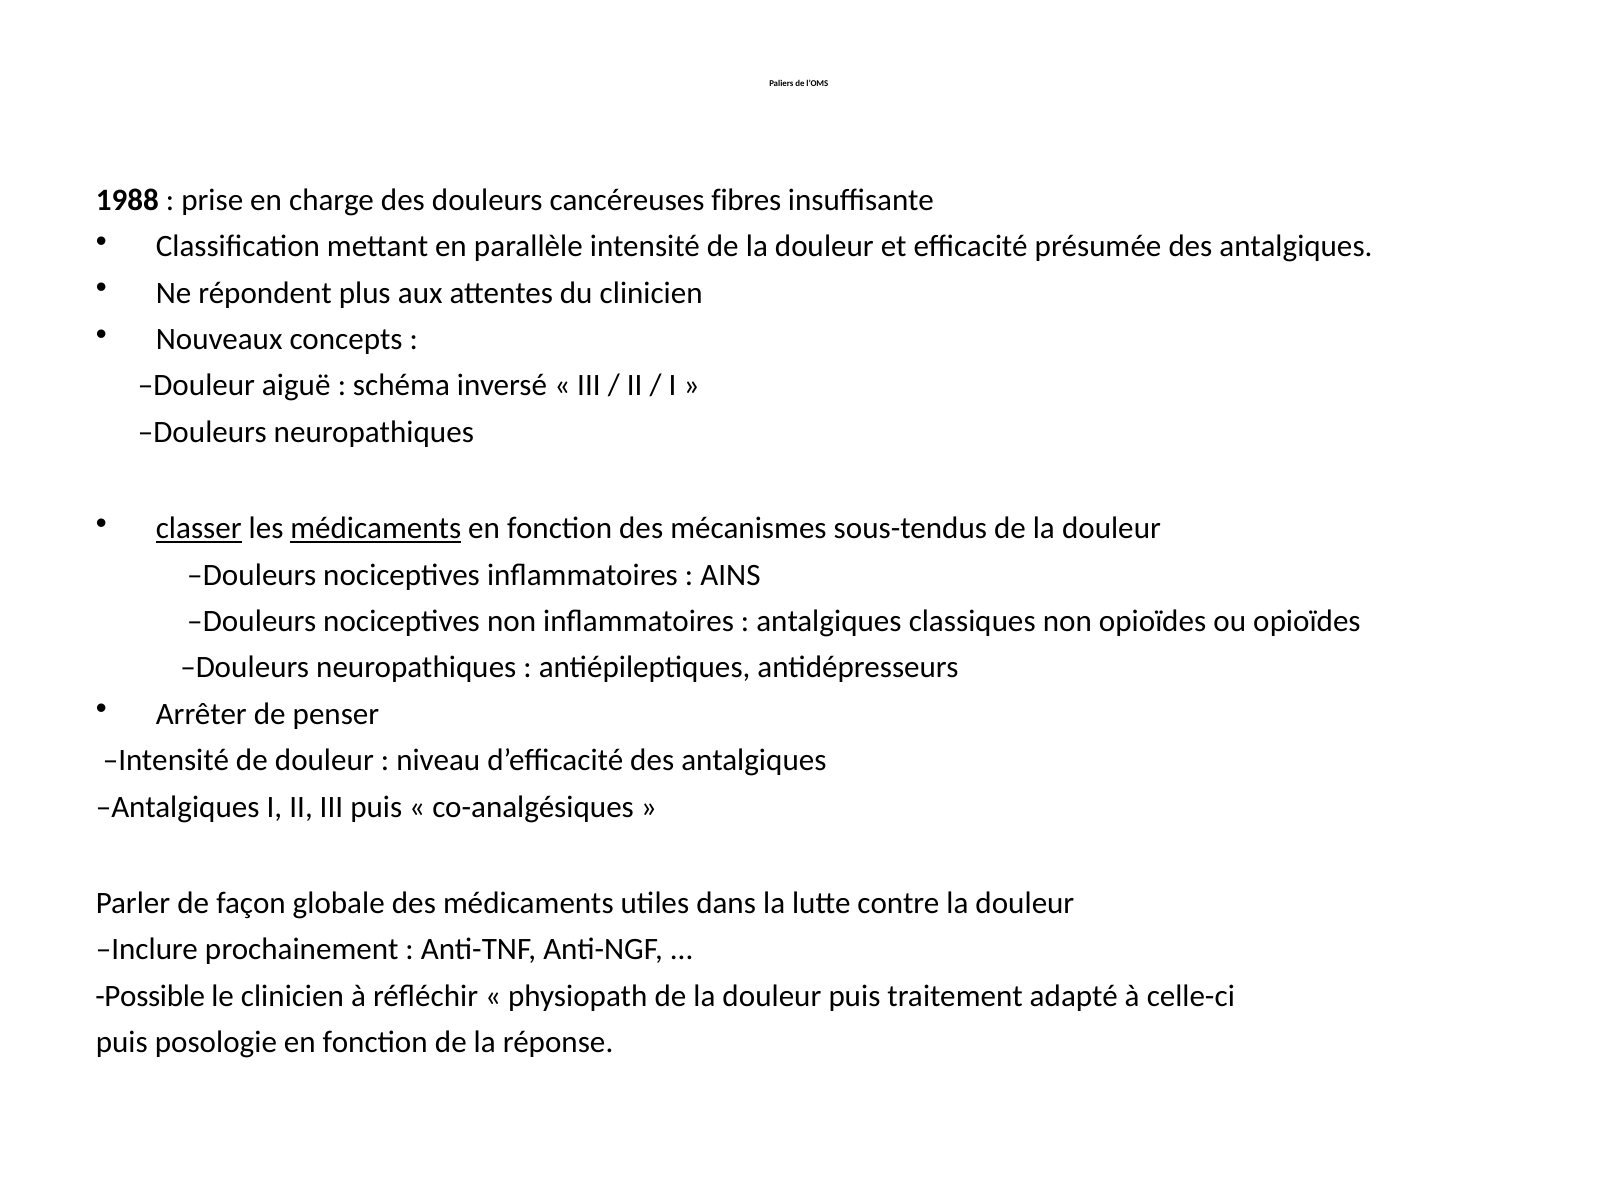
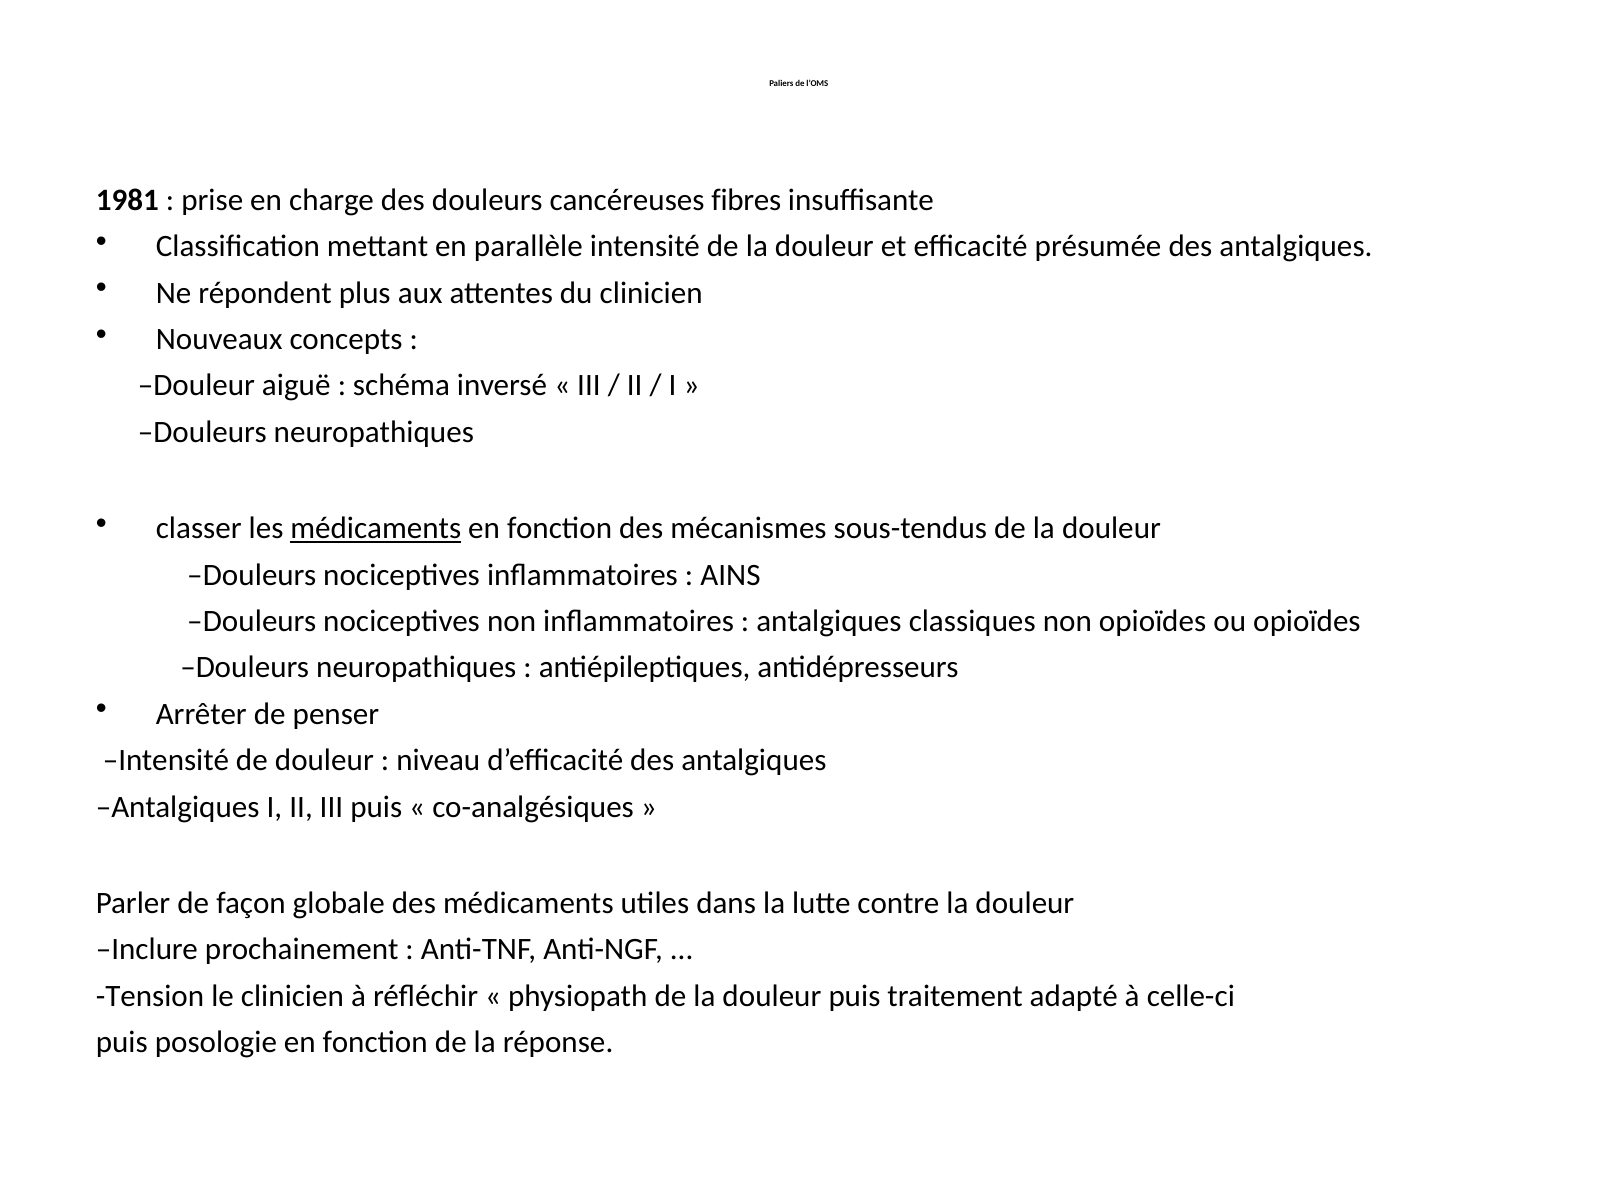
1988: 1988 -> 1981
classer underline: present -> none
Possible: Possible -> Tension
